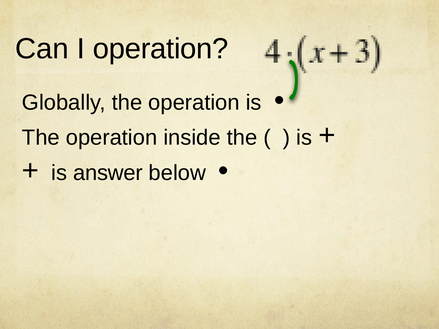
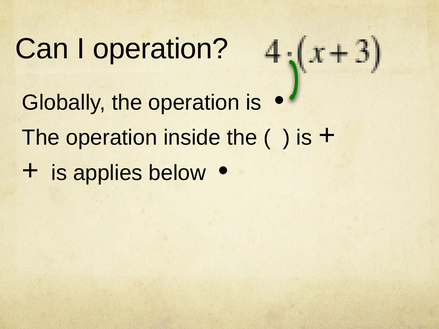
answer: answer -> applies
